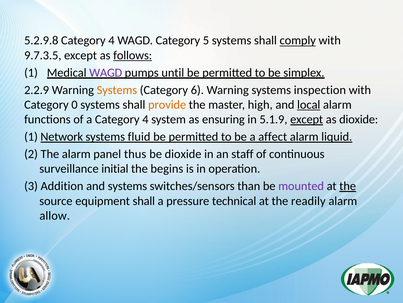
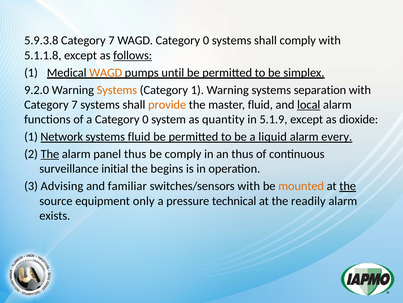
5.2.9.8: 5.2.9.8 -> 5.9.3.8
4 at (111, 40): 4 -> 7
WAGD Category 5: 5 -> 0
comply at (298, 40) underline: present -> none
9.7.3.5: 9.7.3.5 -> 5.1.1.8
WAGD at (106, 72) colour: purple -> orange
2.2.9: 2.2.9 -> 9.2.0
Category 6: 6 -> 1
inspection: inspection -> separation
0 at (75, 104): 0 -> 7
master high: high -> fluid
a Category 4: 4 -> 0
ensuring: ensuring -> quantity
except at (307, 119) underline: present -> none
affect: affect -> liquid
liquid: liquid -> every
The at (50, 154) underline: none -> present
be dioxide: dioxide -> comply
an staff: staff -> thus
Addition: Addition -> Advising
and systems: systems -> familiar
switches/sensors than: than -> with
mounted colour: purple -> orange
equipment shall: shall -> only
allow: allow -> exists
